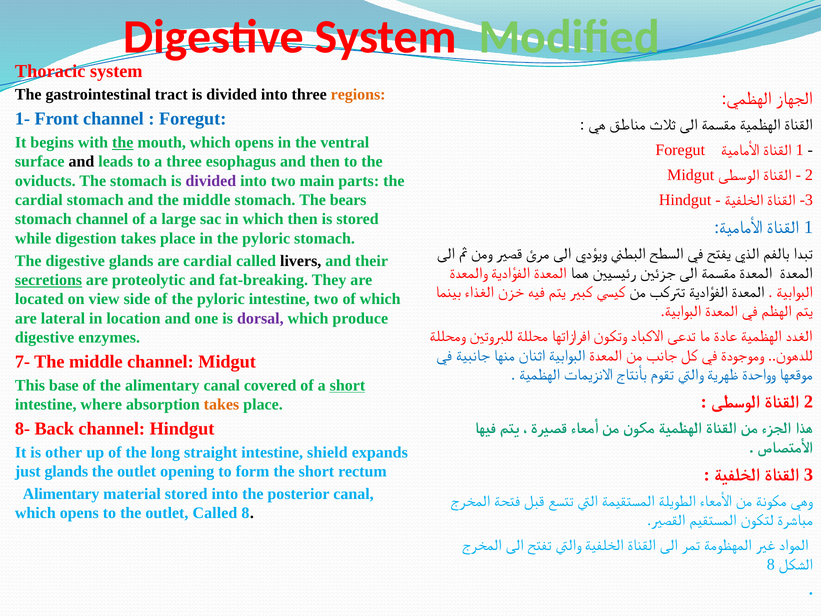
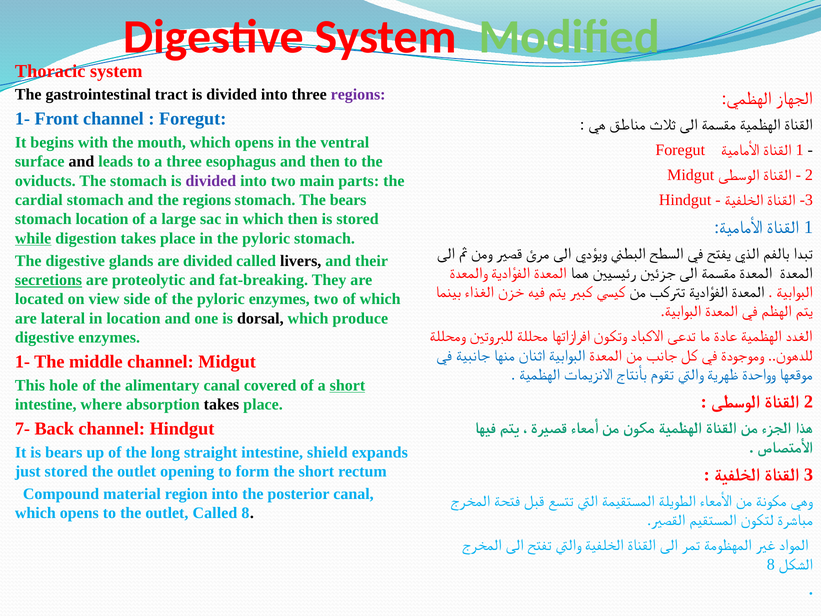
regions at (358, 95) colour: orange -> purple
the at (123, 142) underline: present -> none
and the middle: middle -> regions
stomach channel: channel -> location
while underline: none -> present
are cardial: cardial -> divided
pyloric intestine: intestine -> enzymes
dorsal colour: purple -> black
7- at (22, 362): 7- -> 1-
base: base -> hole
takes at (221, 404) colour: orange -> black
8-: 8- -> 7-
is other: other -> bears
just glands: glands -> stored
Alimentary at (61, 494): Alimentary -> Compound
material stored: stored -> region
